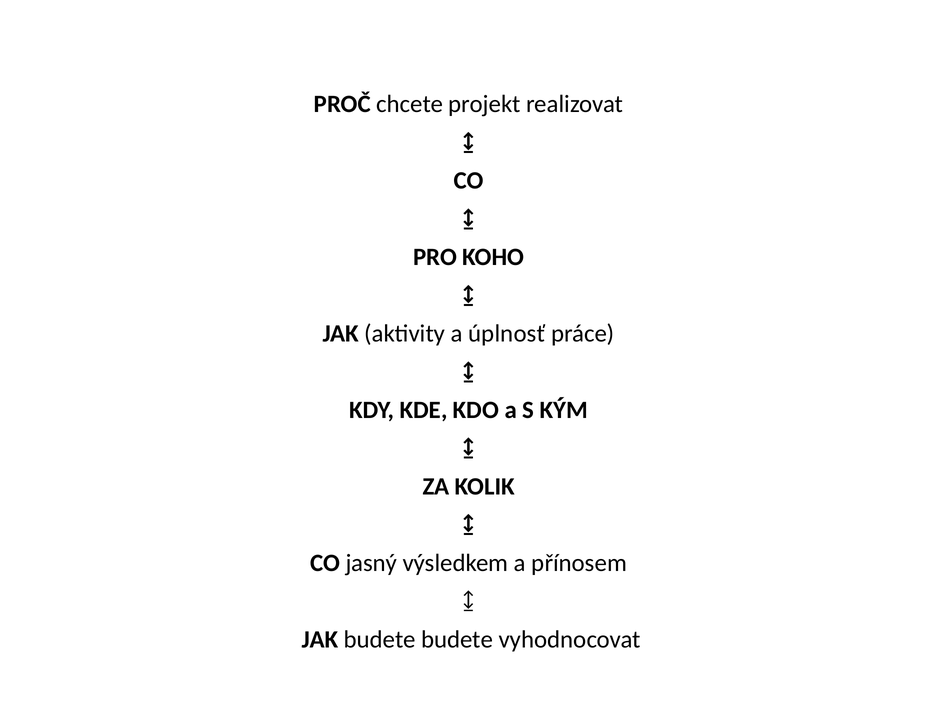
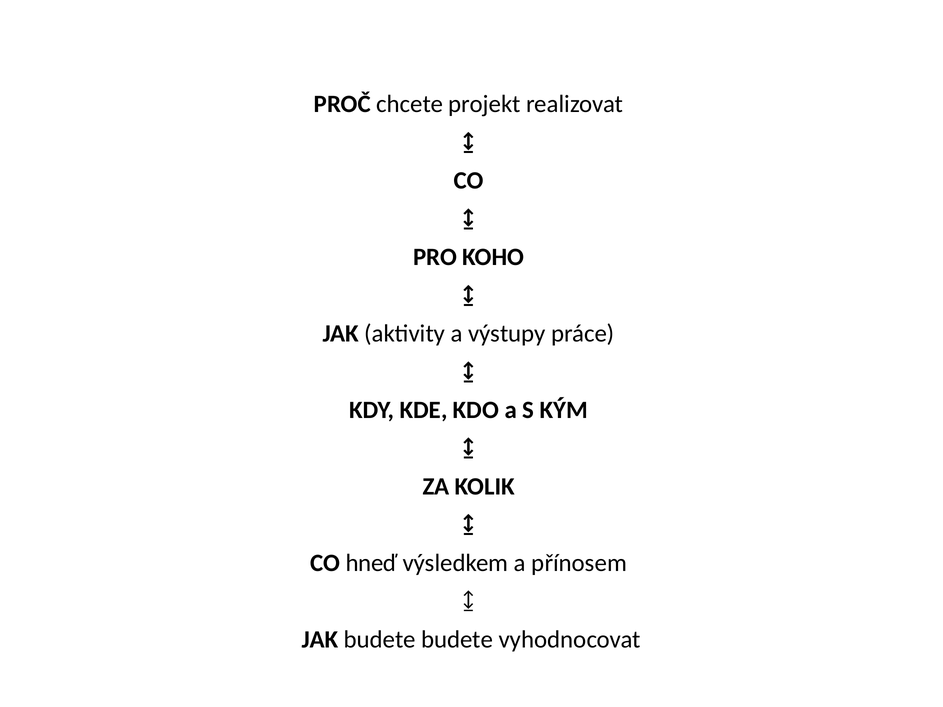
úplnosť: úplnosť -> výstupy
jasný: jasný -> hneď
